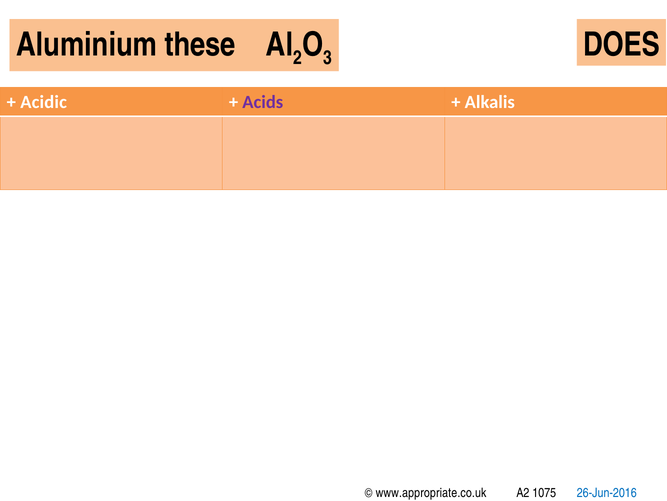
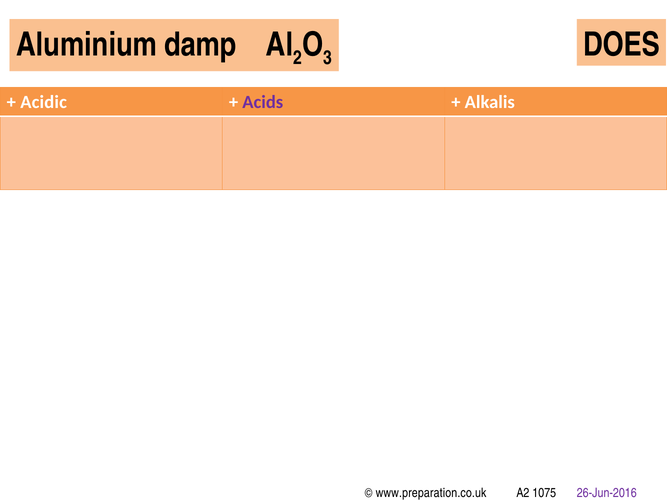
these: these -> damp
www.appropriate.co.uk: www.appropriate.co.uk -> www.preparation.co.uk
26-Jun-2016 colour: blue -> purple
